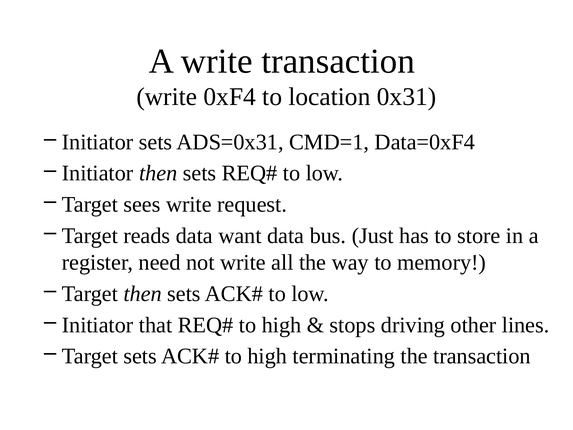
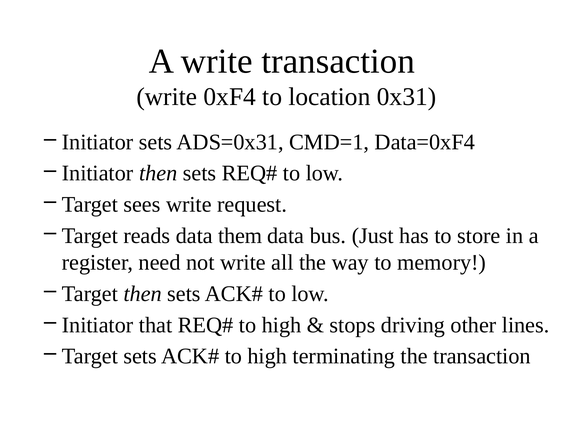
want: want -> them
